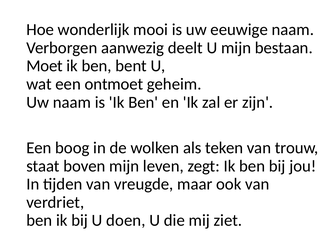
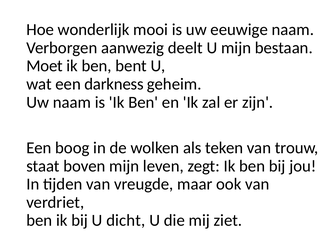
ontmoet: ontmoet -> darkness
doen: doen -> dicht
